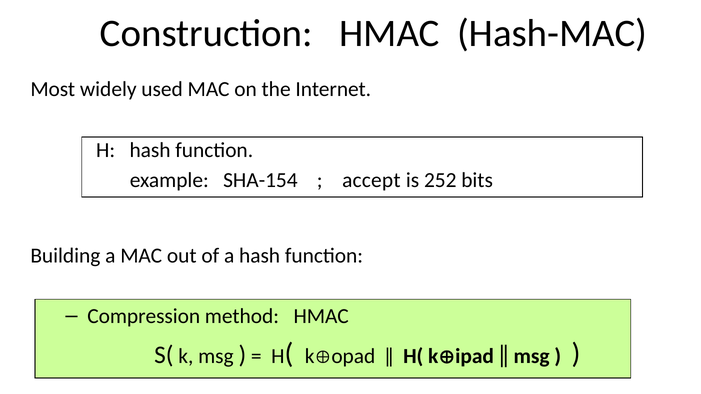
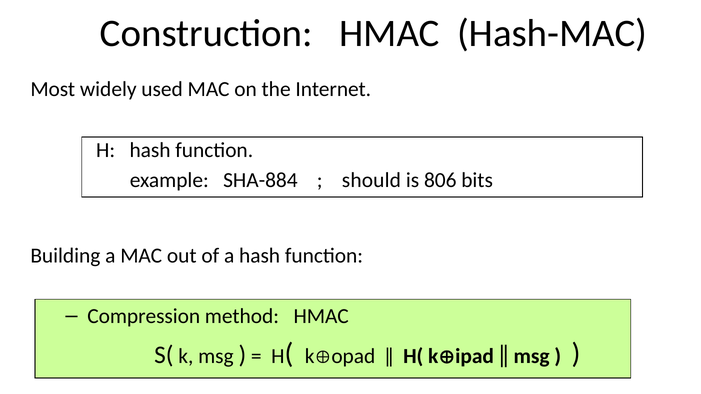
SHA-154: SHA-154 -> SHA-884
accept: accept -> should
252: 252 -> 806
